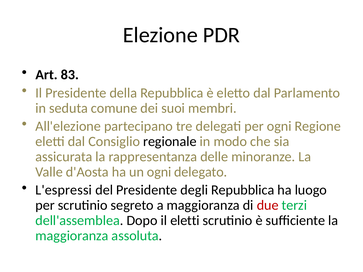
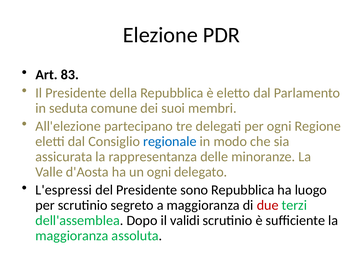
regionale colour: black -> blue
degli: degli -> sono
il eletti: eletti -> validi
